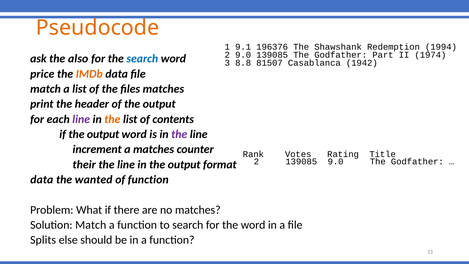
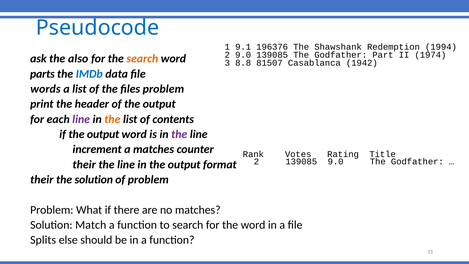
Pseudocode colour: orange -> blue
search at (142, 59) colour: blue -> orange
price: price -> parts
IMDb colour: orange -> blue
match at (45, 89): match -> words
files matches: matches -> problem
data at (42, 179): data -> their
the wanted: wanted -> solution
of function: function -> problem
